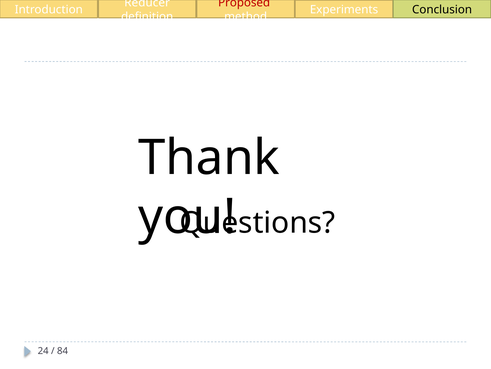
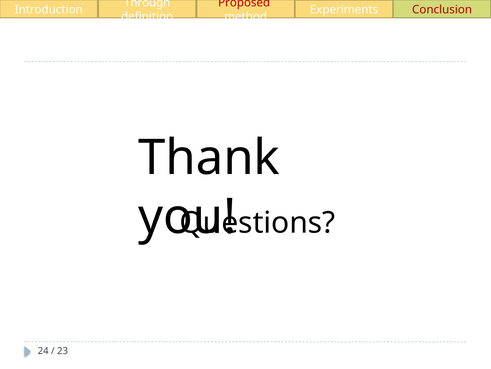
Reducer: Reducer -> Through
Conclusion colour: black -> red
84: 84 -> 23
